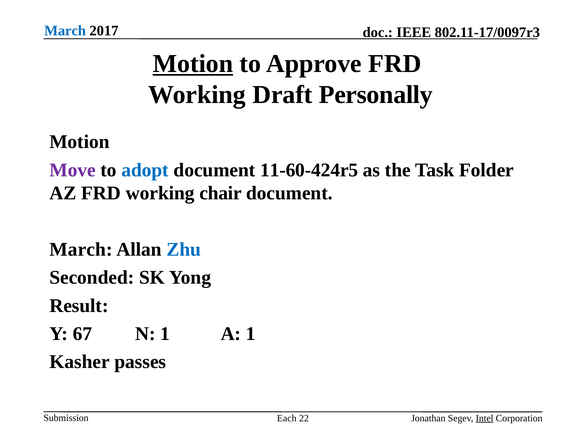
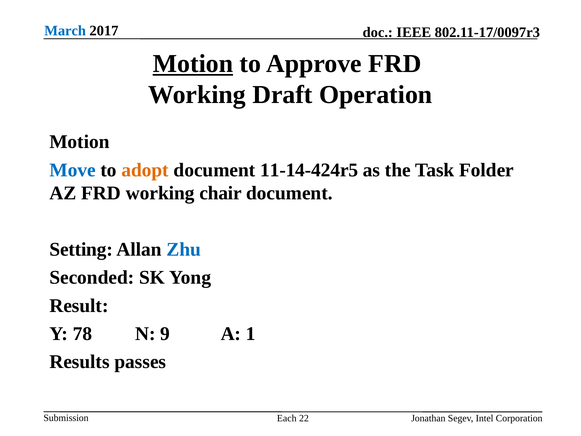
Personally: Personally -> Operation
Move colour: purple -> blue
adopt colour: blue -> orange
11-60-424r5: 11-60-424r5 -> 11-14-424r5
March at (81, 249): March -> Setting
67: 67 -> 78
N 1: 1 -> 9
Kasher: Kasher -> Results
Intel underline: present -> none
